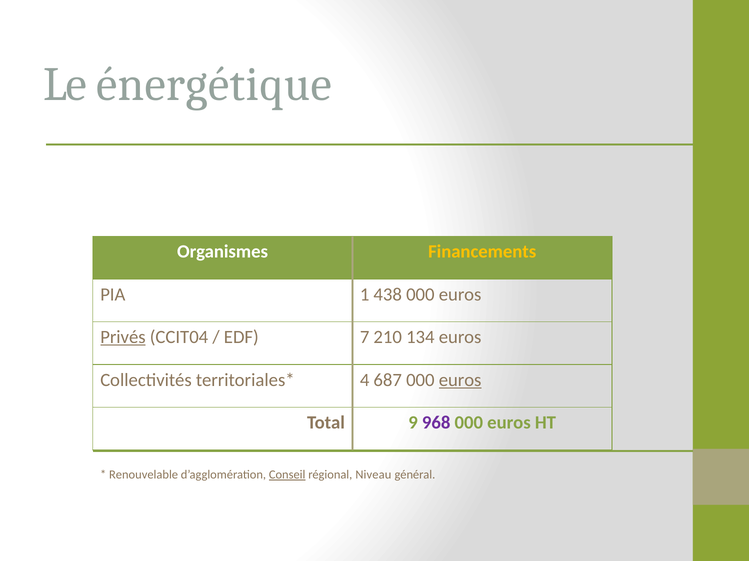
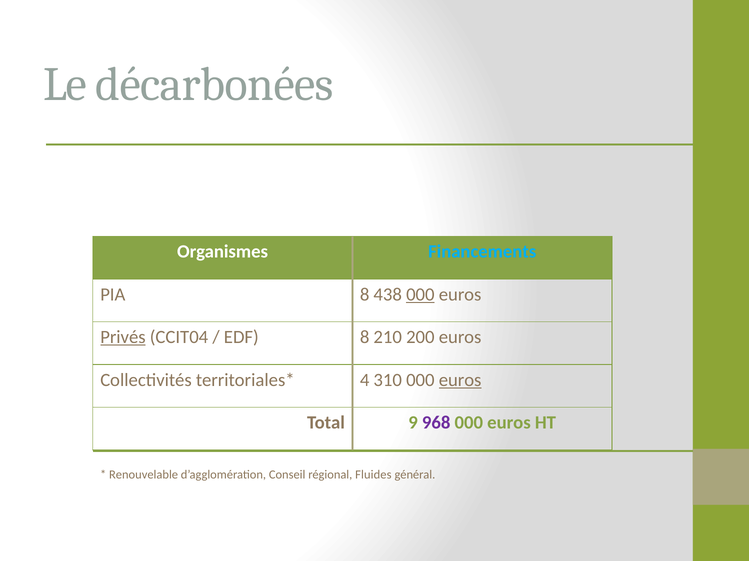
énergétique: énergétique -> décarbonées
Financements colour: yellow -> light blue
PIA 1: 1 -> 8
000 at (420, 295) underline: none -> present
EDF 7: 7 -> 8
134: 134 -> 200
687: 687 -> 310
Conseil underline: present -> none
Niveau: Niveau -> Fluides
